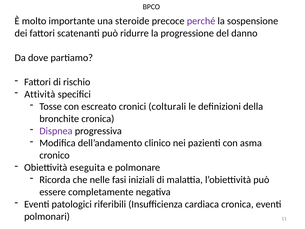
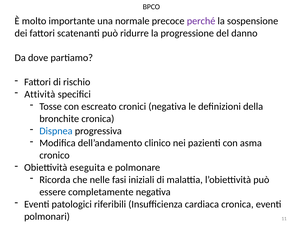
steroide: steroide -> normale
cronici colturali: colturali -> negativa
Dispnea colour: purple -> blue
